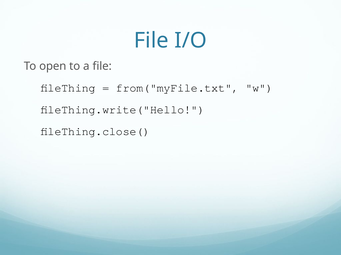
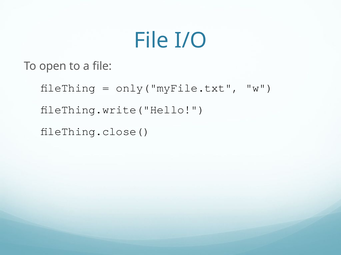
from("myFile.txt: from("myFile.txt -> only("myFile.txt
